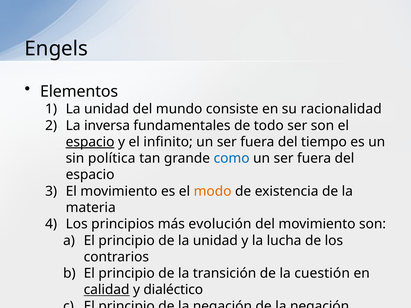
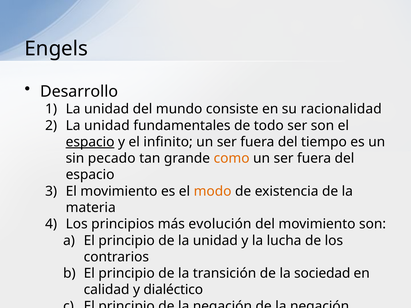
Elementos: Elementos -> Desarrollo
inversa at (107, 126): inversa -> unidad
política: política -> pecado
como colour: blue -> orange
cuestión: cuestión -> sociedad
calidad underline: present -> none
